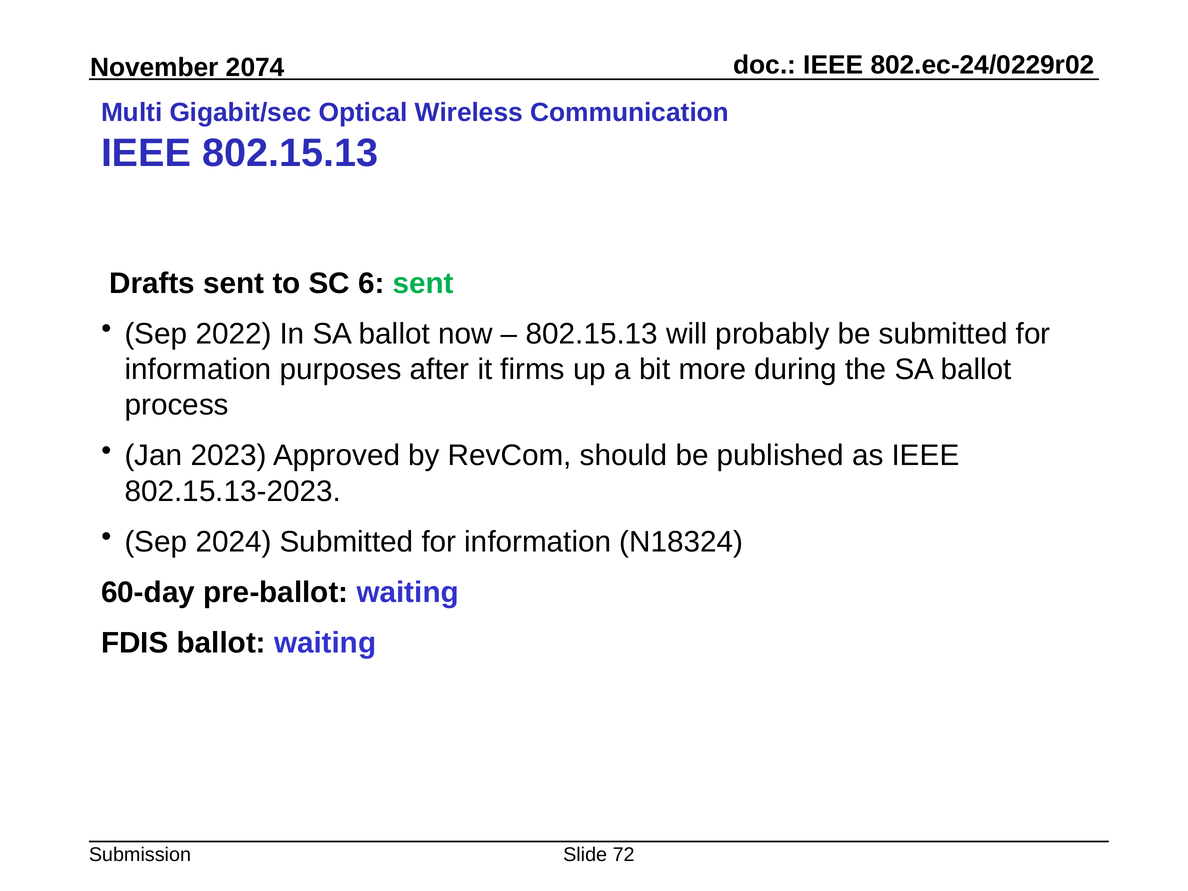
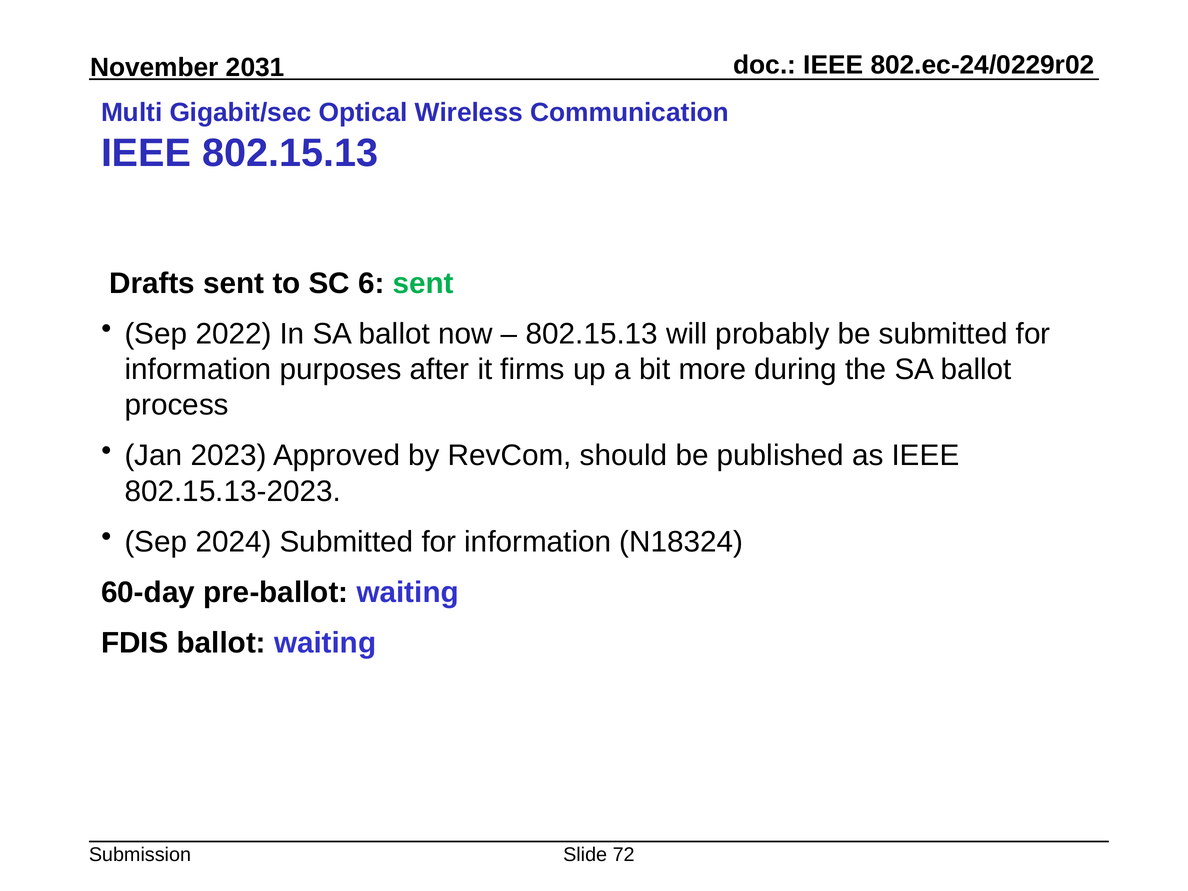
2074: 2074 -> 2031
